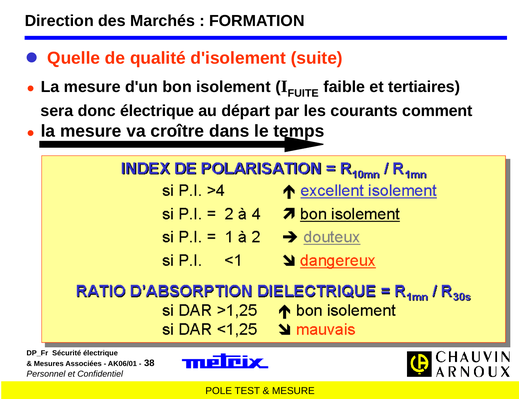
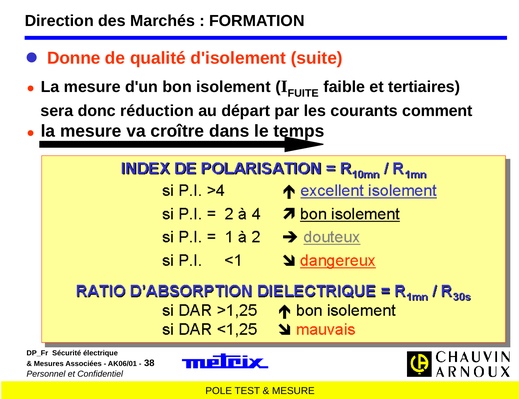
Quelle: Quelle -> Donne
donc électrique: électrique -> réduction
